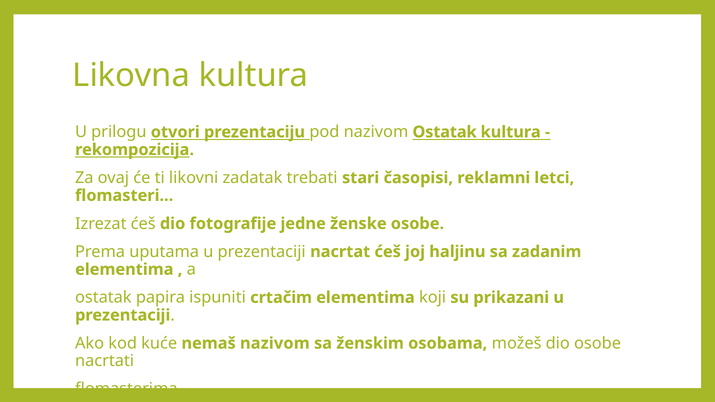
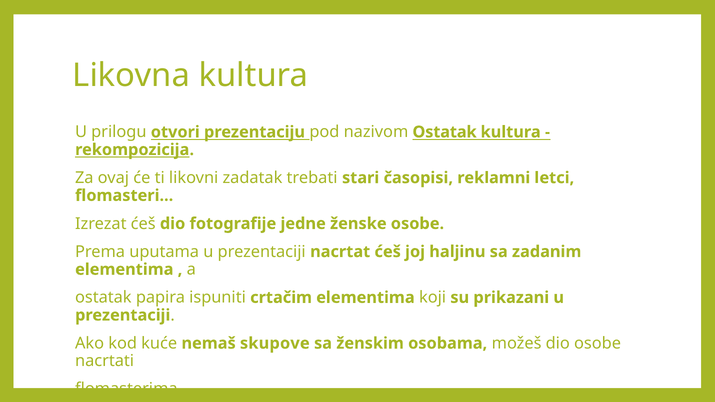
nemaš nazivom: nazivom -> skupove
